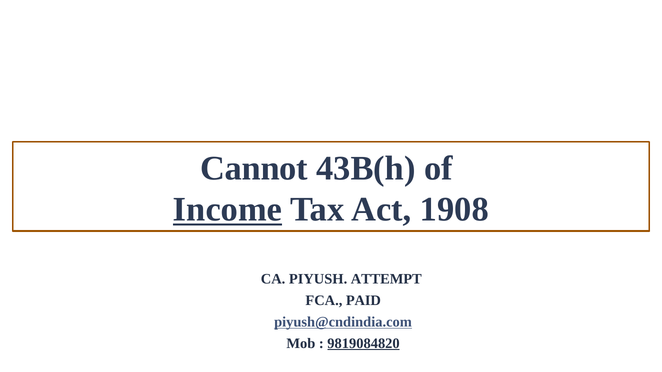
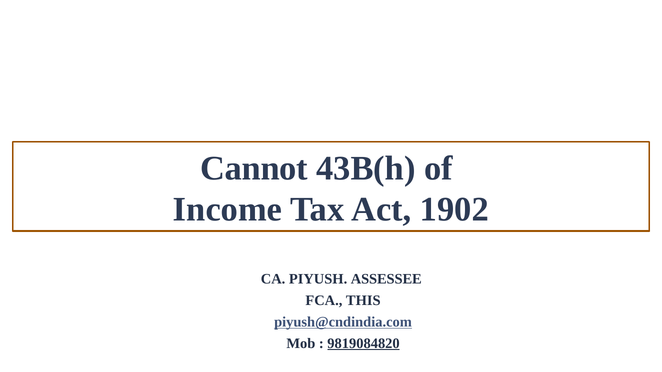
Income underline: present -> none
1908: 1908 -> 1902
ATTEMPT: ATTEMPT -> ASSESSEE
PAID: PAID -> THIS
